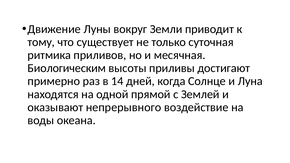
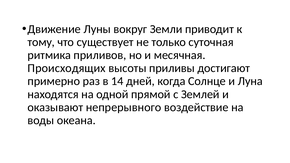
Биологическим: Биологическим -> Происходящих
